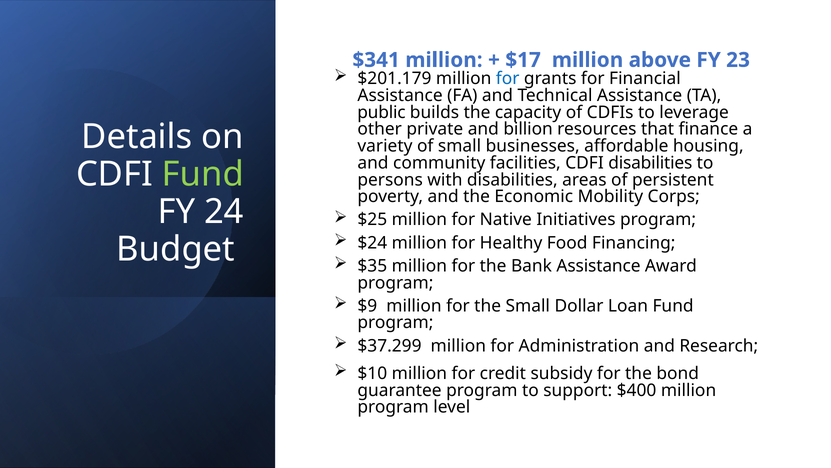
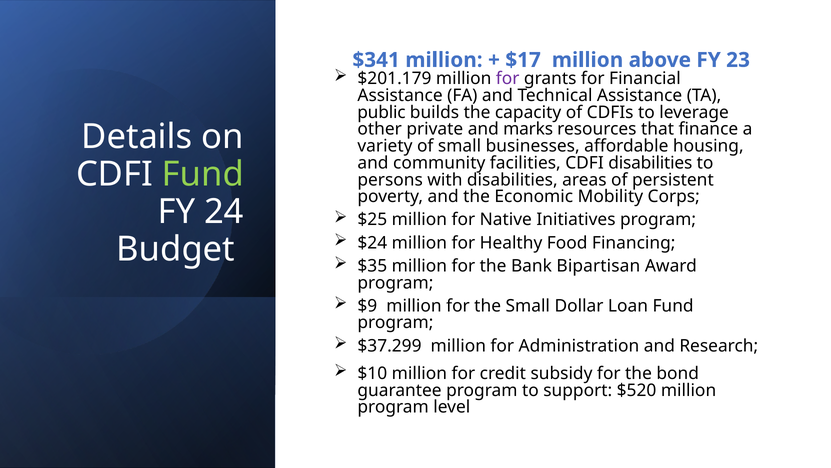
for at (508, 79) colour: blue -> purple
billion: billion -> marks
Bank Assistance: Assistance -> Bipartisan
$400: $400 -> $520
